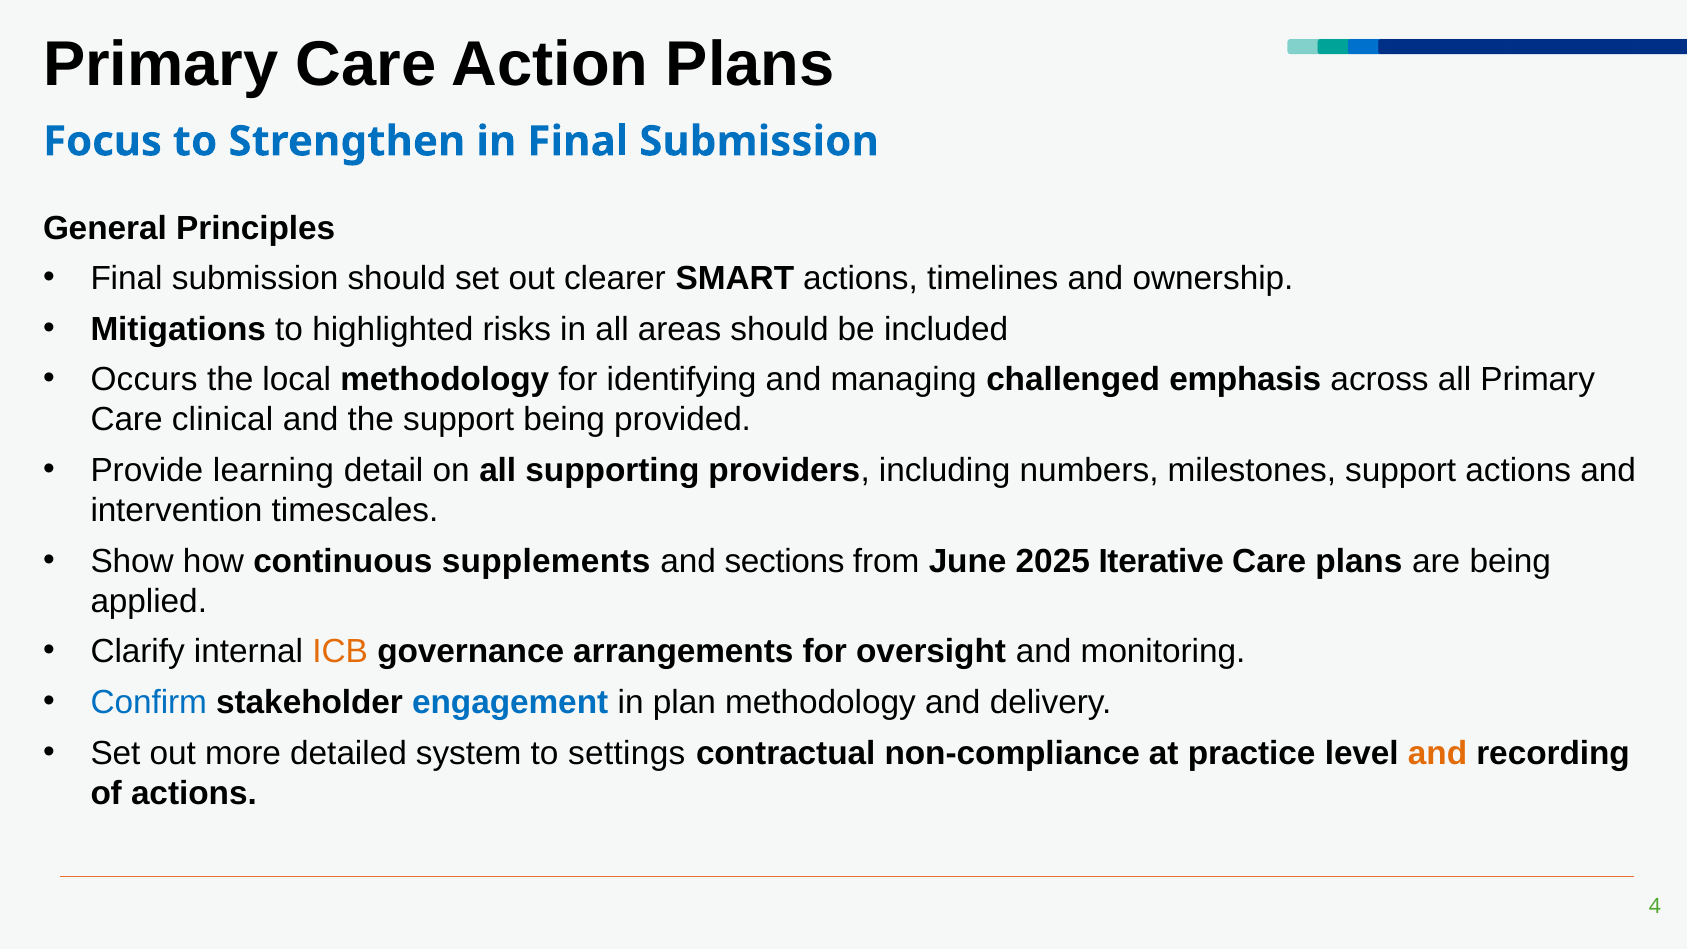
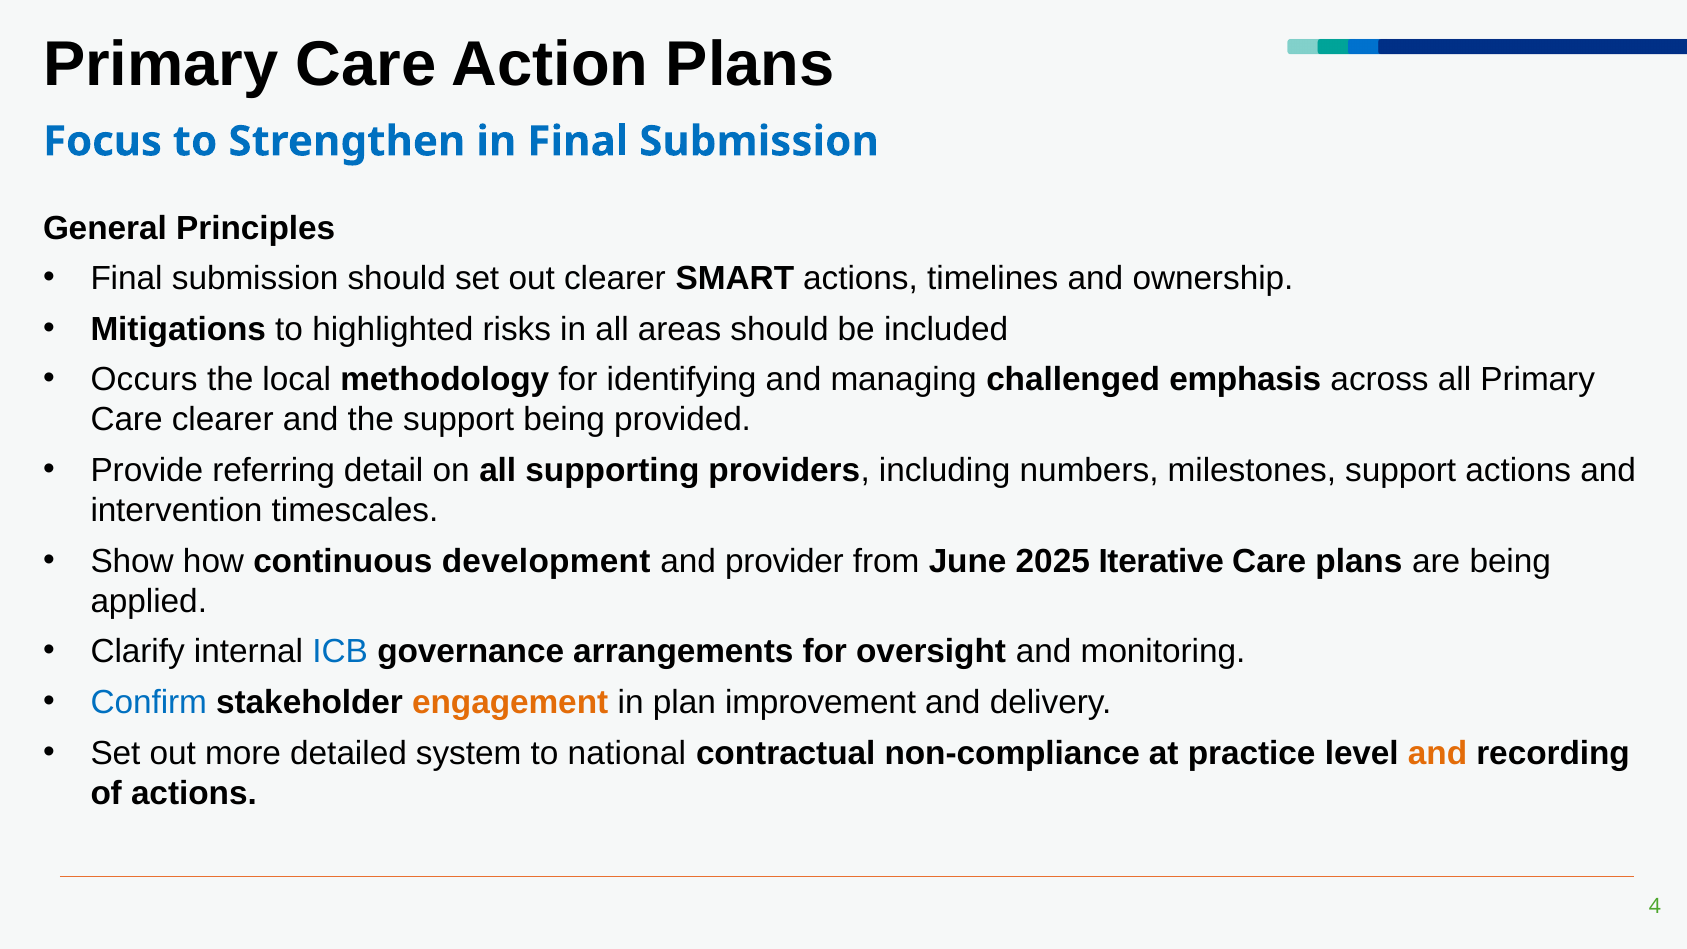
Care clinical: clinical -> clearer
learning: learning -> referring
supplements: supplements -> development
sections: sections -> provider
ICB colour: orange -> blue
engagement colour: blue -> orange
plan methodology: methodology -> improvement
settings: settings -> national
